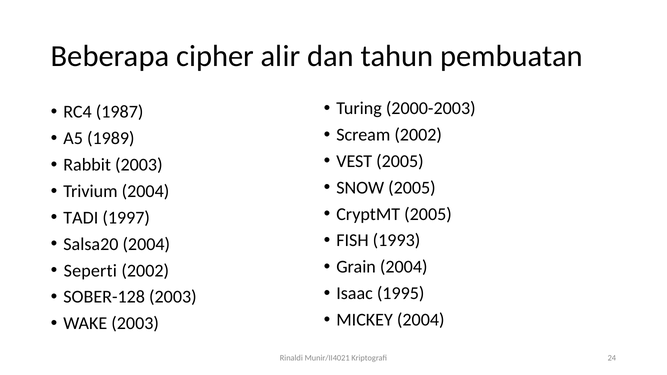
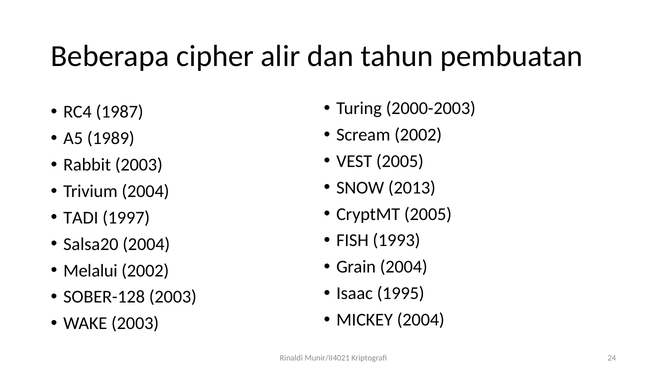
SNOW 2005: 2005 -> 2013
Seperti: Seperti -> Melalui
